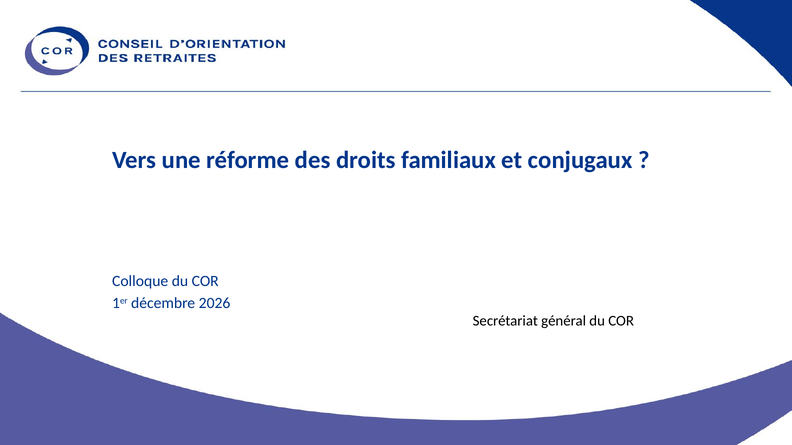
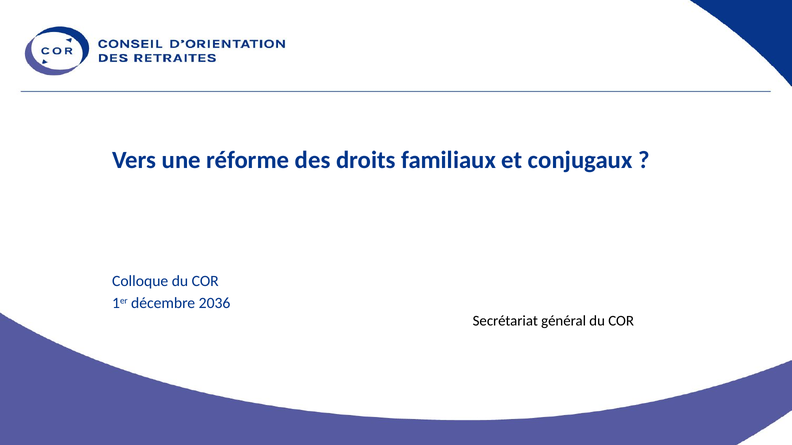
2026: 2026 -> 2036
